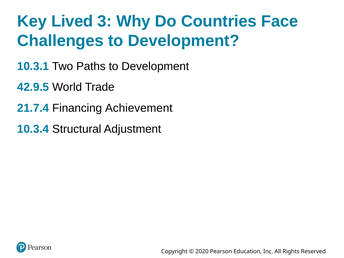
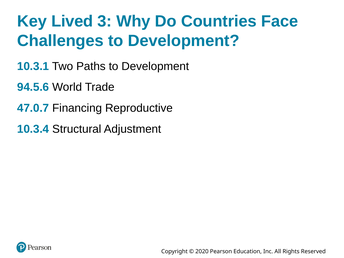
42.9.5: 42.9.5 -> 94.5.6
21.7.4: 21.7.4 -> 47.0.7
Achievement: Achievement -> Reproductive
